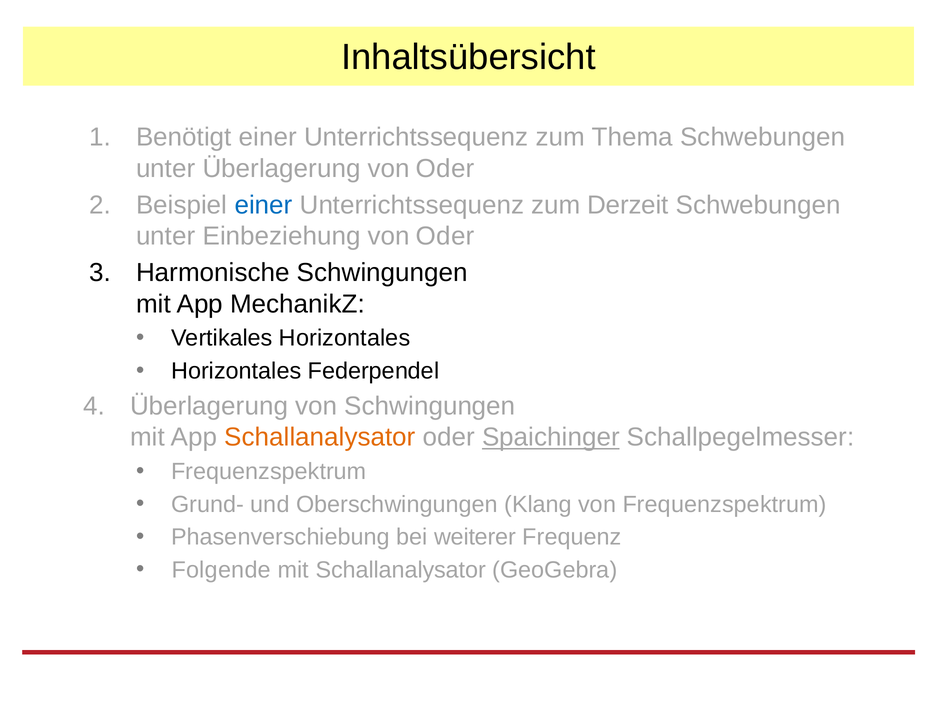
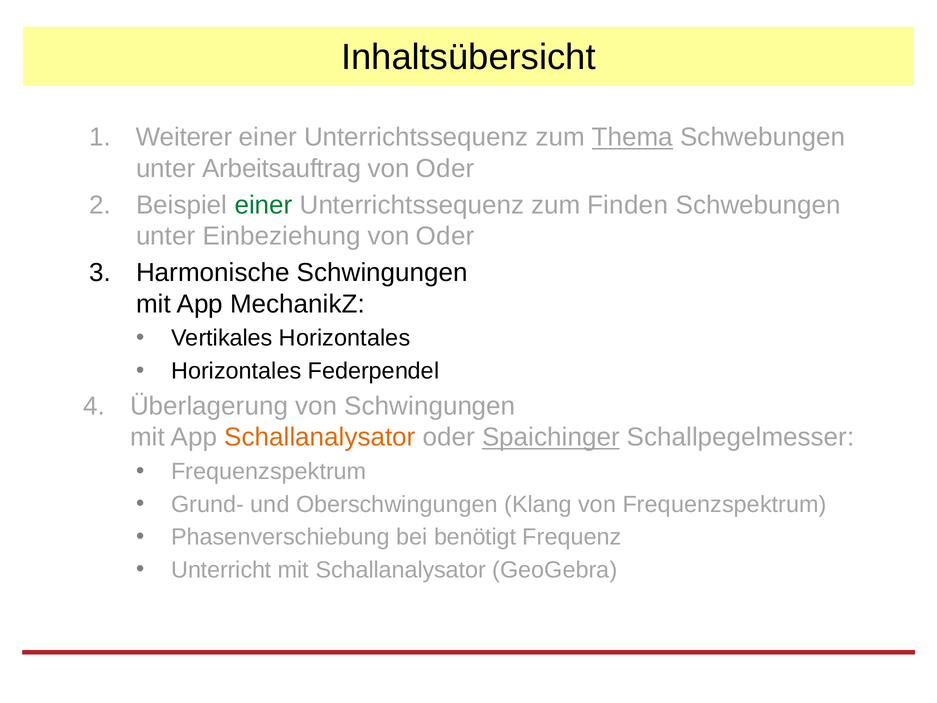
Benötigt: Benötigt -> Weiterer
Thema underline: none -> present
unter Überlagerung: Überlagerung -> Arbeitsauftrag
einer at (263, 205) colour: blue -> green
Derzeit: Derzeit -> Finden
weiterer: weiterer -> benötigt
Folgende: Folgende -> Unterricht
